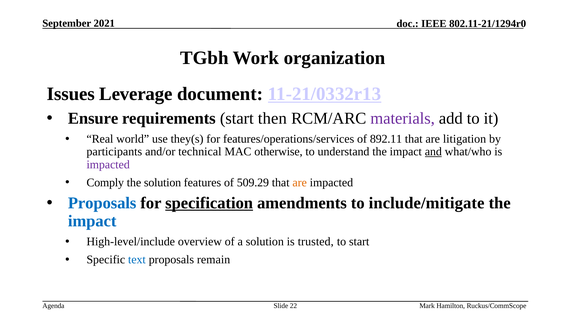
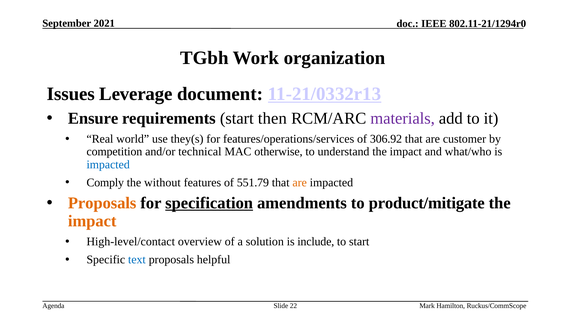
892.11: 892.11 -> 306.92
litigation: litigation -> customer
participants: participants -> competition
and underline: present -> none
impacted at (108, 164) colour: purple -> blue
the solution: solution -> without
509.29: 509.29 -> 551.79
Proposals at (102, 203) colour: blue -> orange
include/mitigate: include/mitigate -> product/mitigate
impact at (92, 221) colour: blue -> orange
High-level/include: High-level/include -> High-level/contact
trusted: trusted -> include
remain: remain -> helpful
